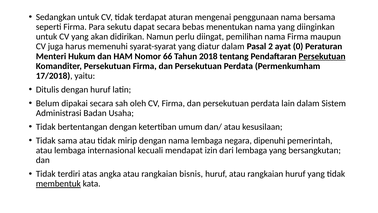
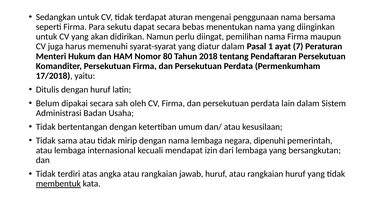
2: 2 -> 1
0: 0 -> 7
66: 66 -> 80
Persekutuan at (322, 56) underline: present -> none
bisnis: bisnis -> jawab
